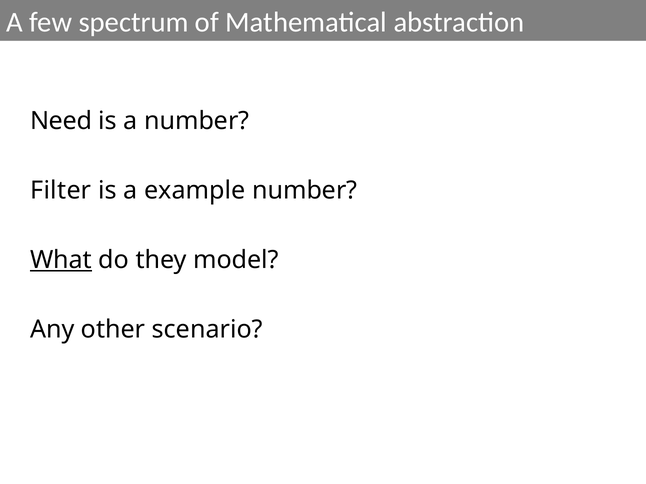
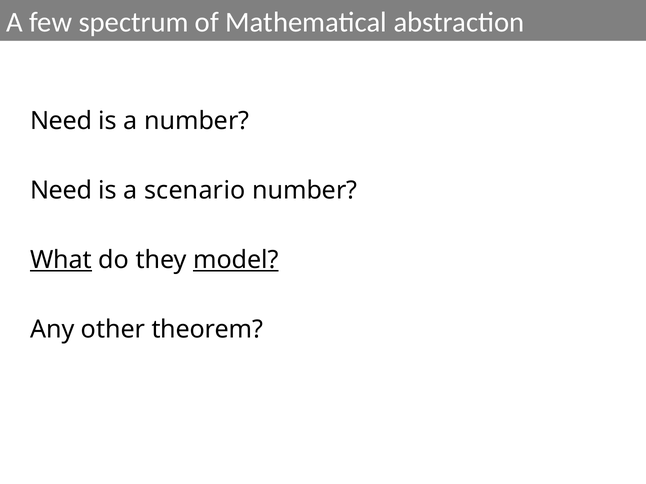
Filter at (61, 191): Filter -> Need
example: example -> scenario
model underline: none -> present
scenario: scenario -> theorem
